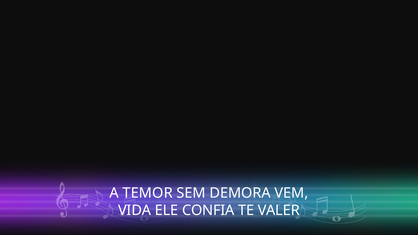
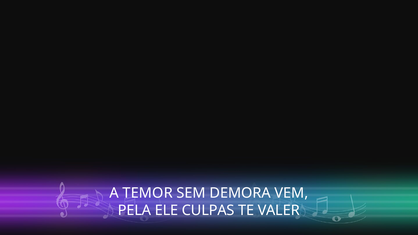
VIDA: VIDA -> PELA
CONFIA: CONFIA -> CULPAS
